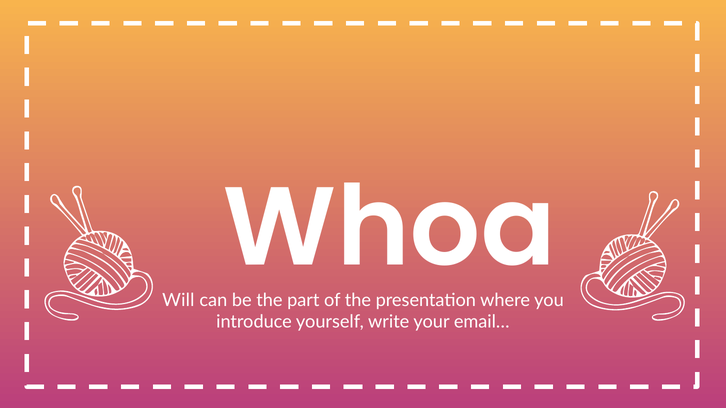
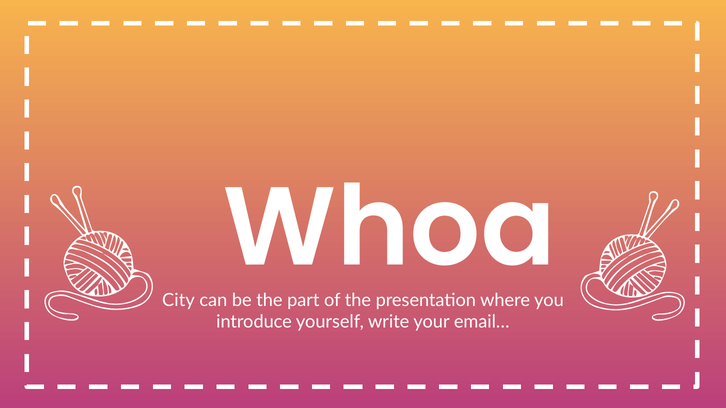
Will: Will -> City
